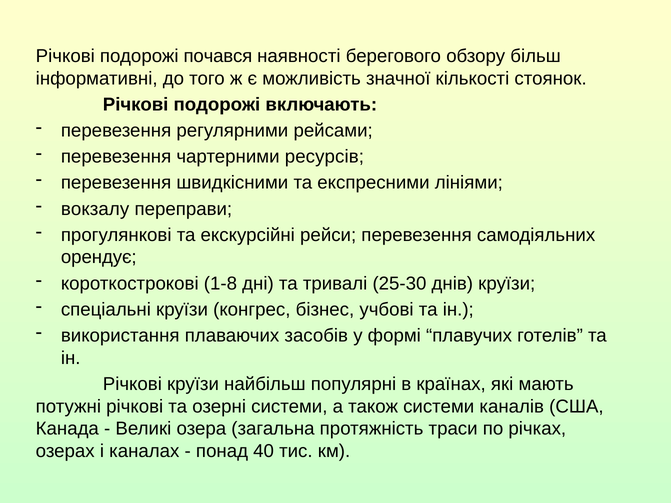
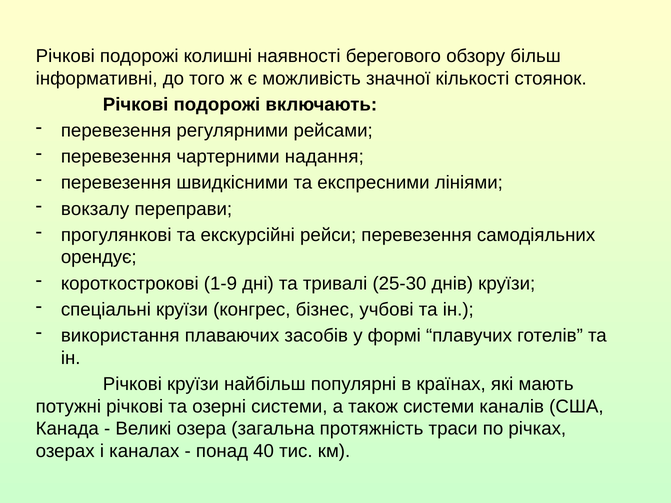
почався: почався -> колишні
ресурсів: ресурсів -> надання
1-8: 1-8 -> 1-9
